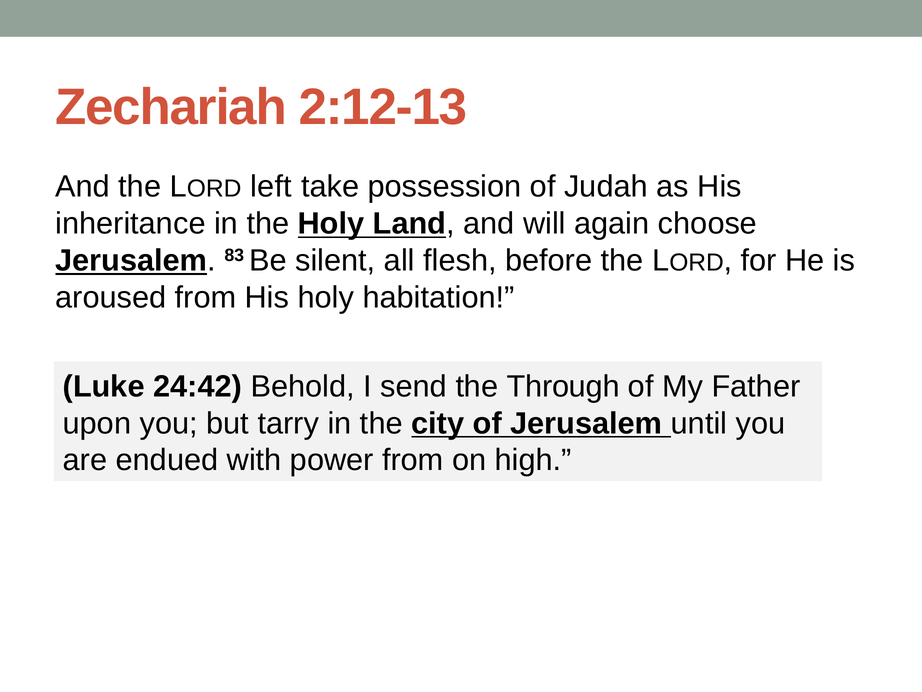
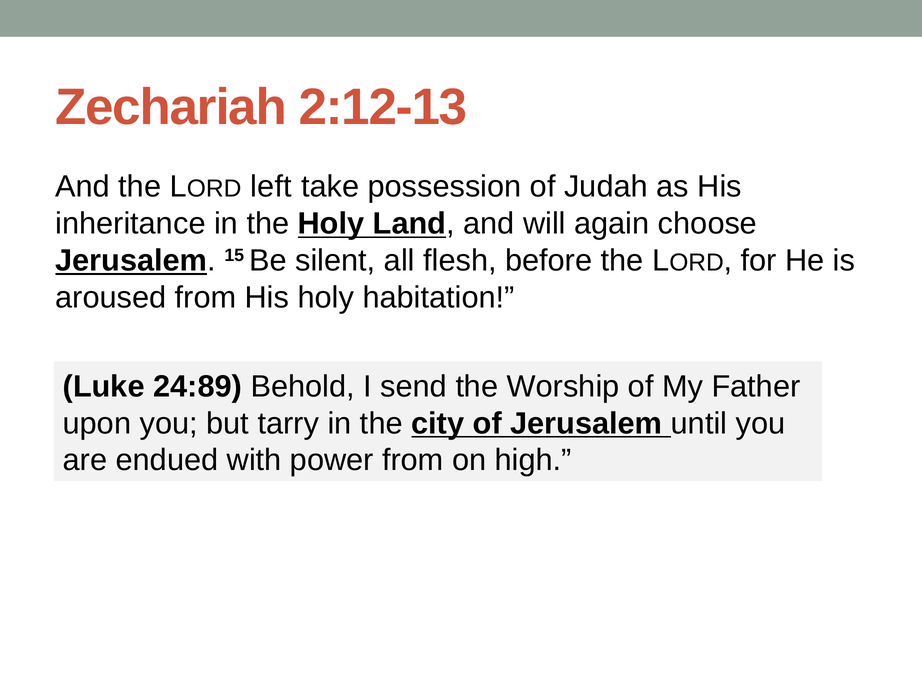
83: 83 -> 15
24:42: 24:42 -> 24:89
Through: Through -> Worship
